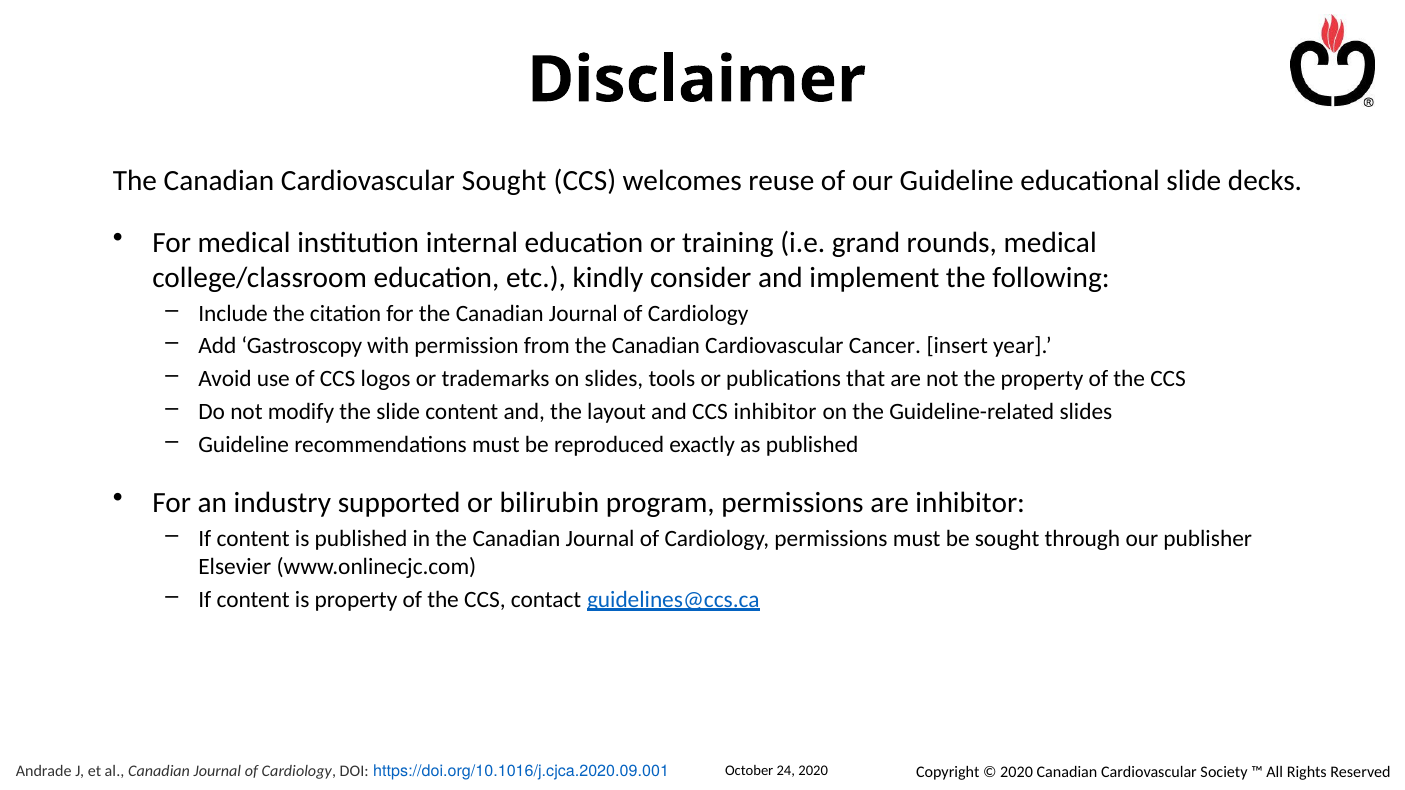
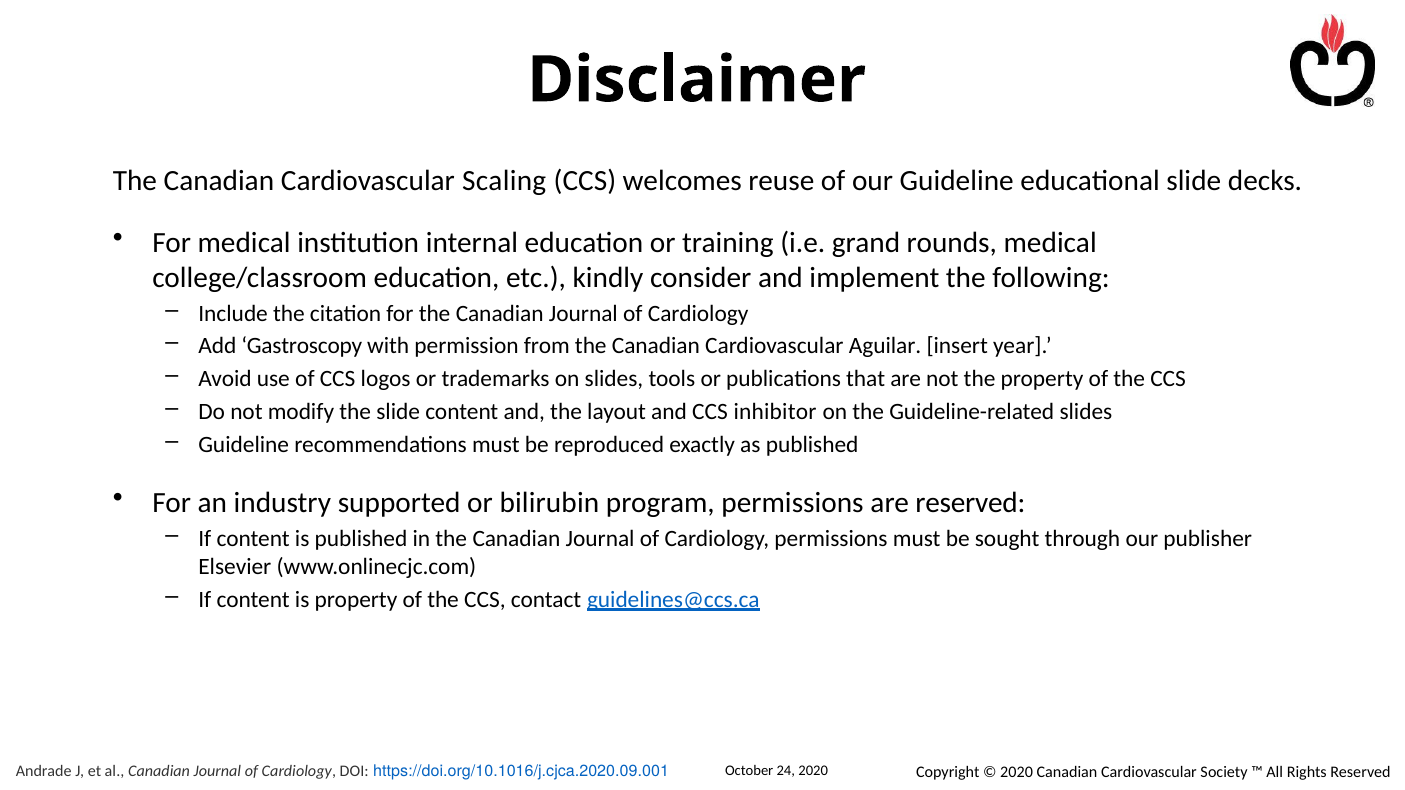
Cardiovascular Sought: Sought -> Scaling
Cancer: Cancer -> Aguilar
are inhibitor: inhibitor -> reserved
